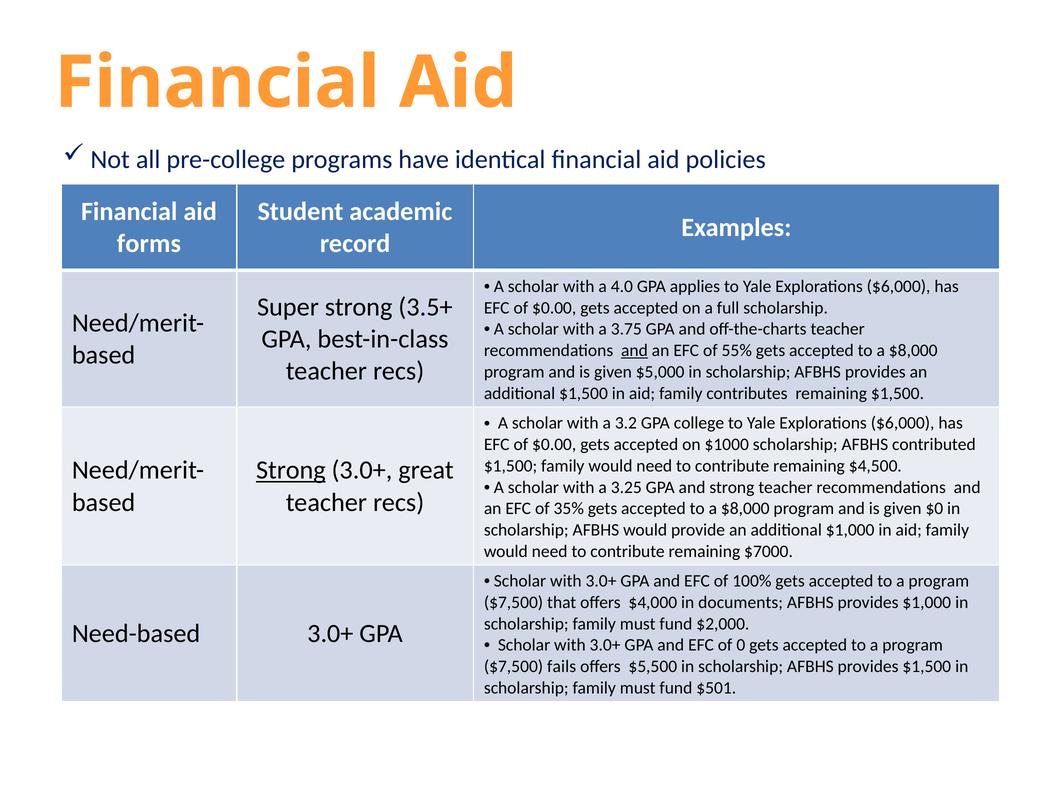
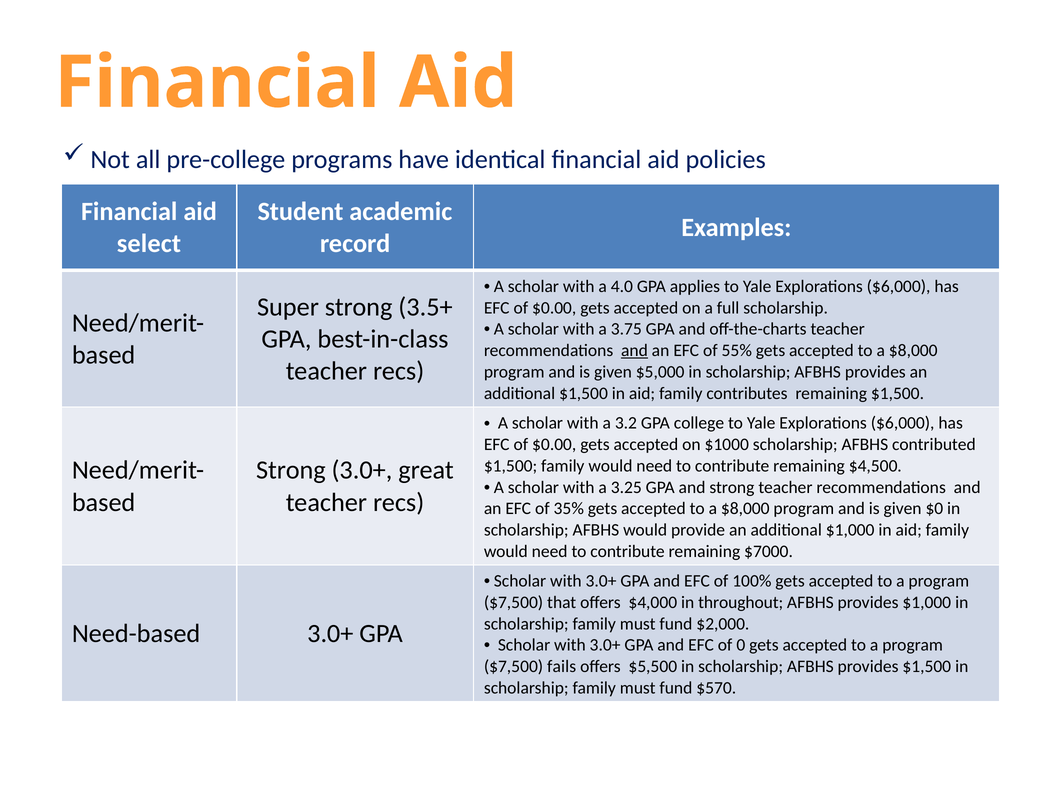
forms: forms -> select
Strong at (291, 470) underline: present -> none
documents: documents -> throughout
$501: $501 -> $570
